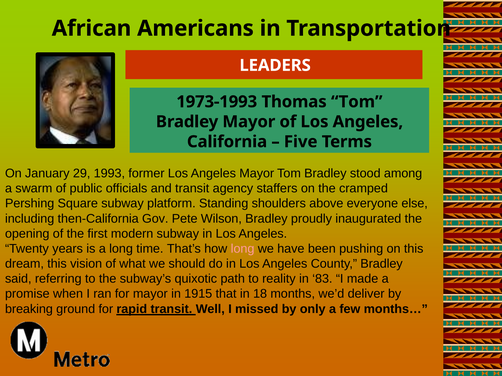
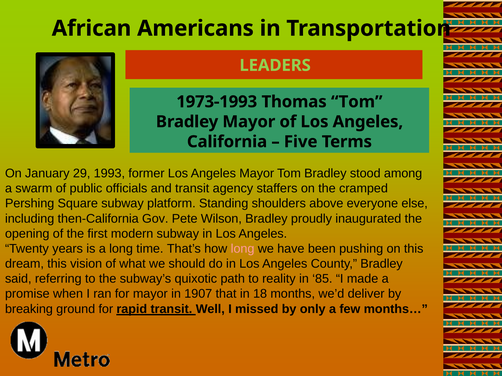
LEADERS colour: white -> light green
83: 83 -> 85
1915: 1915 -> 1907
